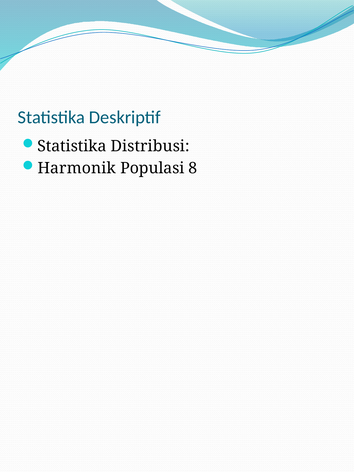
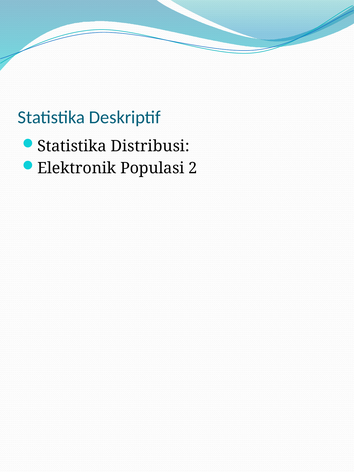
Harmonik: Harmonik -> Elektronik
8: 8 -> 2
